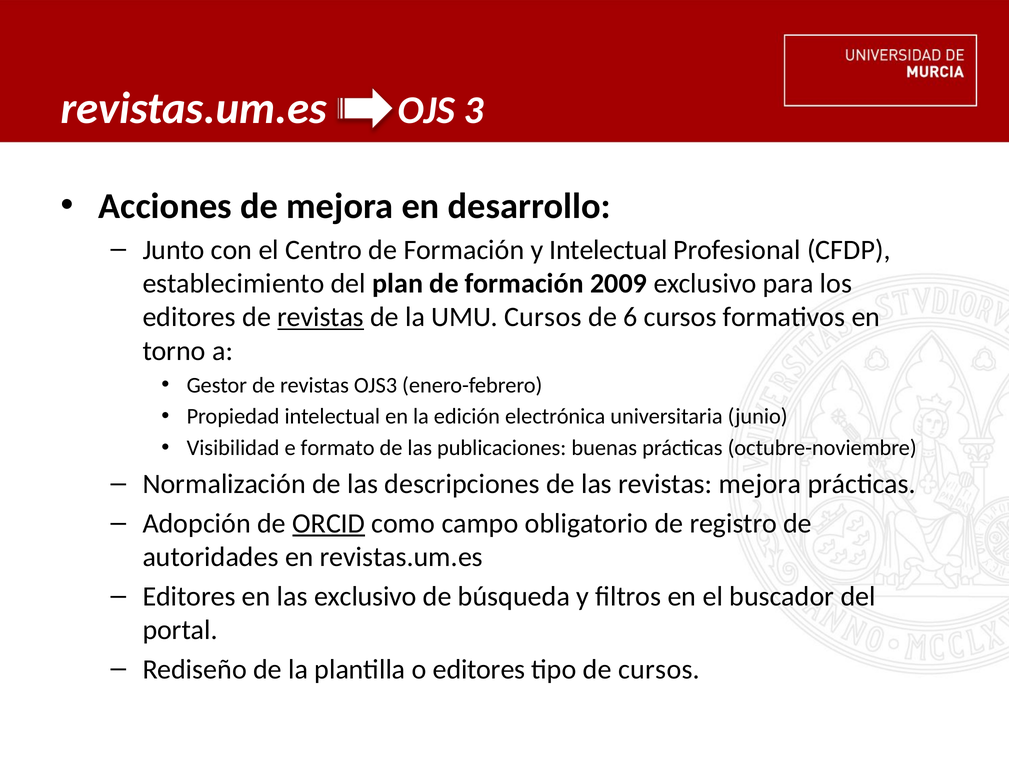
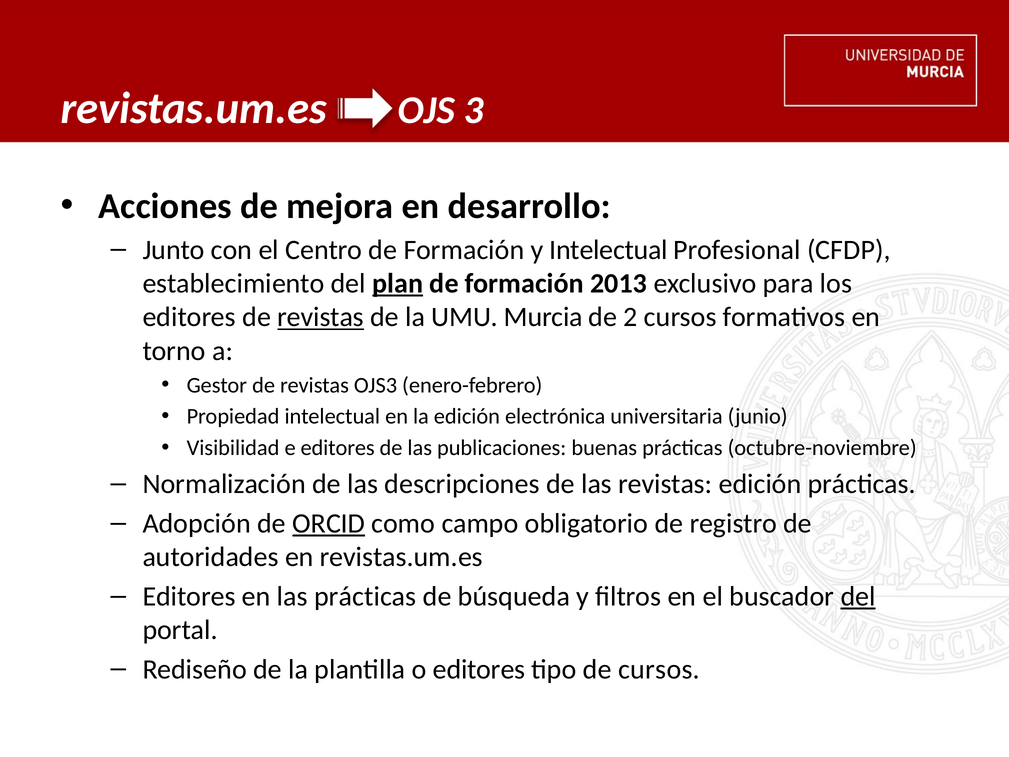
plan underline: none -> present
2009: 2009 -> 2013
UMU Cursos: Cursos -> Murcia
6: 6 -> 2
e formato: formato -> editores
revistas mejora: mejora -> edición
las exclusivo: exclusivo -> prácticas
del at (858, 596) underline: none -> present
